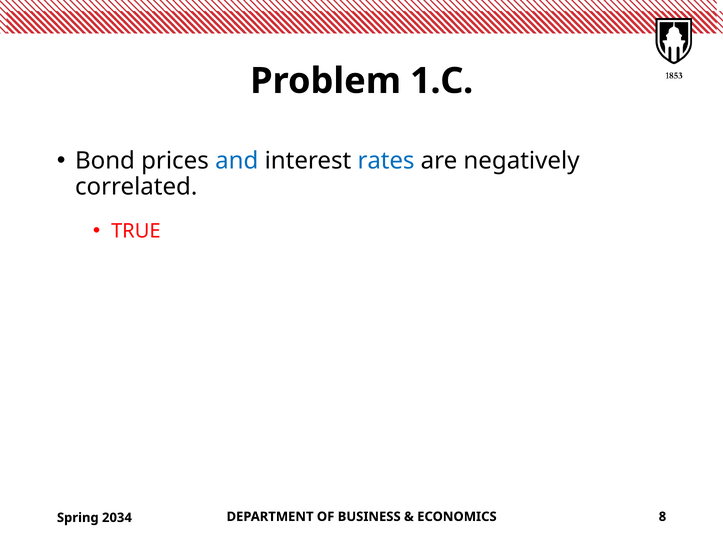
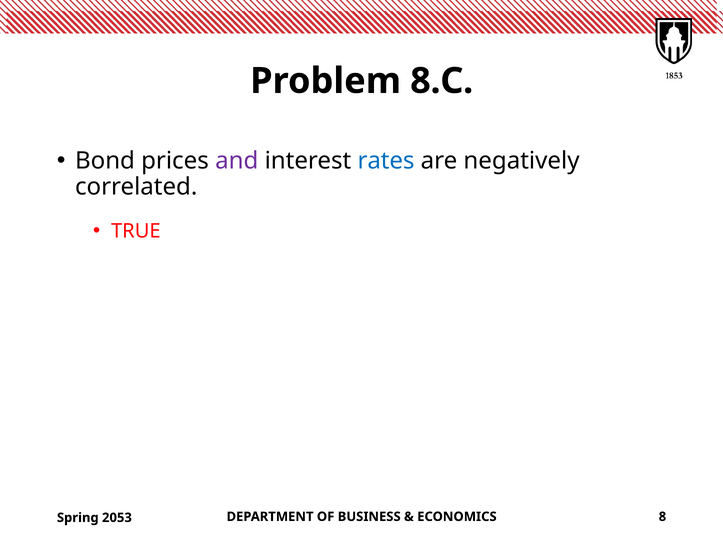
1.C: 1.C -> 8.C
and colour: blue -> purple
2034: 2034 -> 2053
